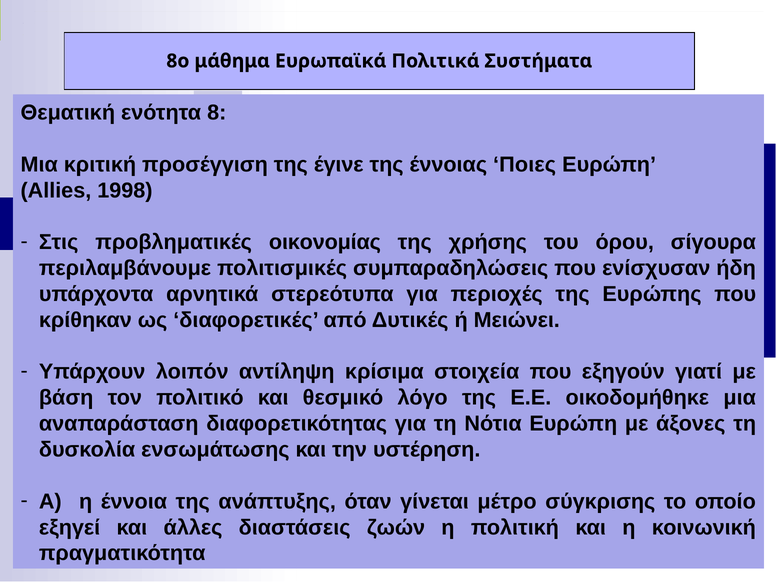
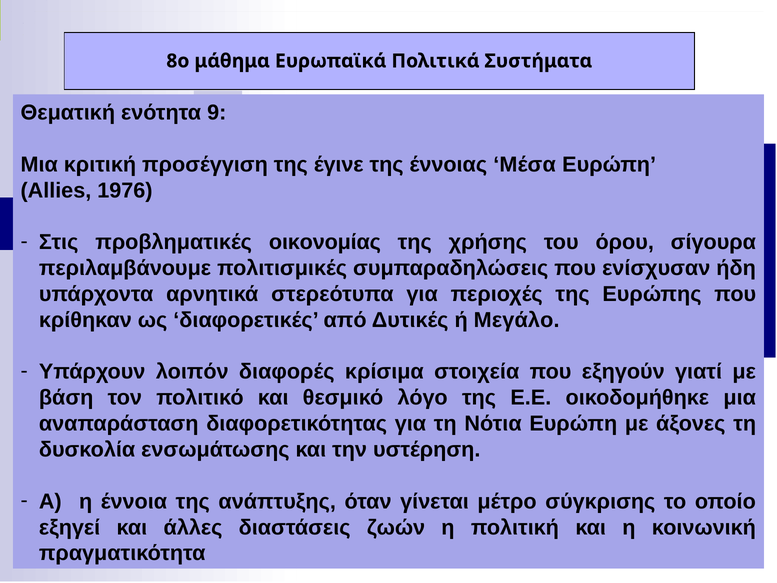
8: 8 -> 9
Ποιες: Ποιες -> Μέσα
1998: 1998 -> 1976
Μειώνει: Μειώνει -> Μεγάλο
αντίληψη: αντίληψη -> διαφορές
